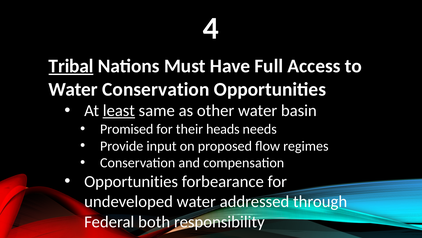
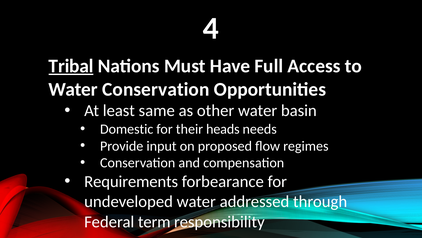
least underline: present -> none
Promised: Promised -> Domestic
Opportunities at (131, 181): Opportunities -> Requirements
both: both -> term
